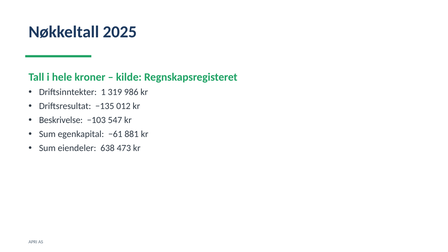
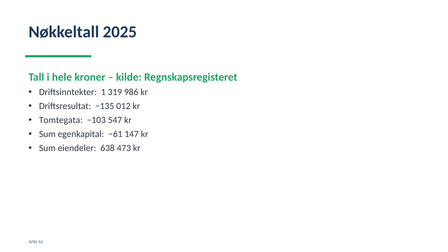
Beskrivelse: Beskrivelse -> Tomtegata
881: 881 -> 147
